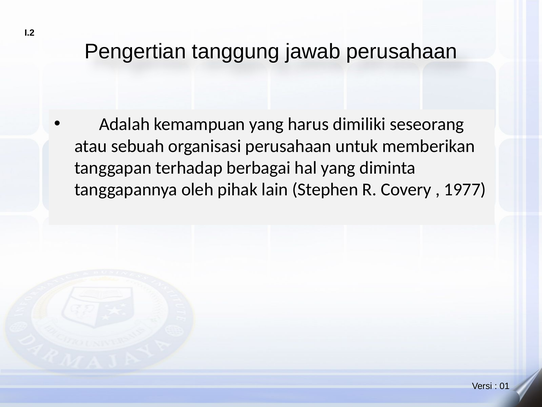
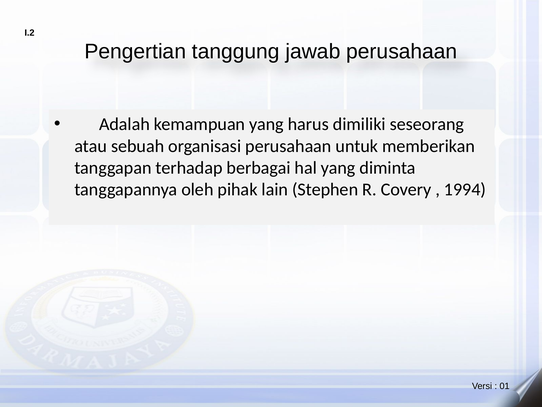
1977: 1977 -> 1994
